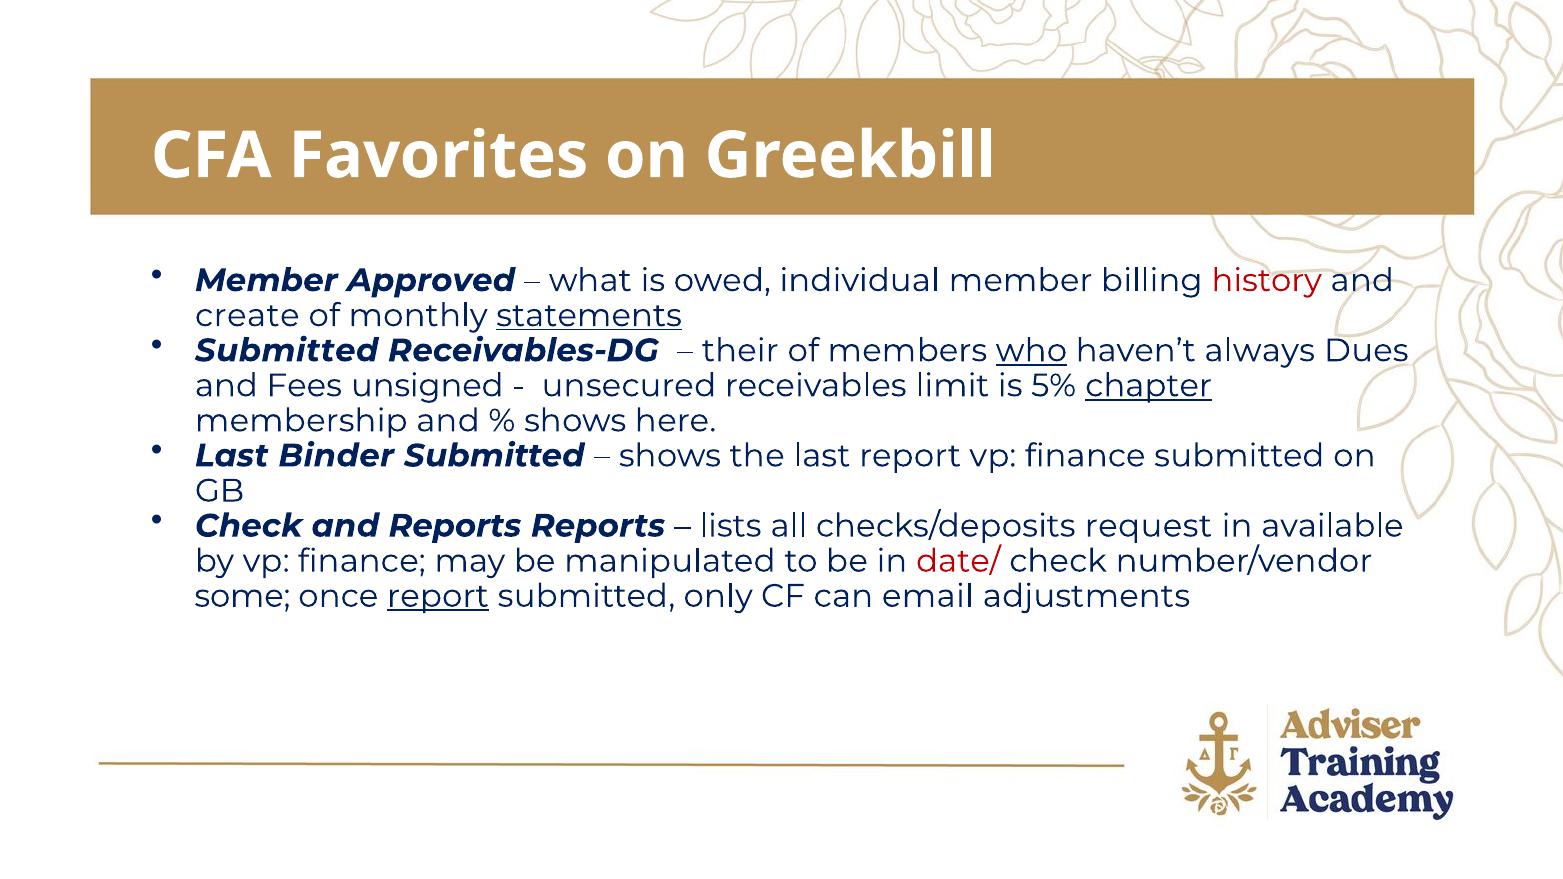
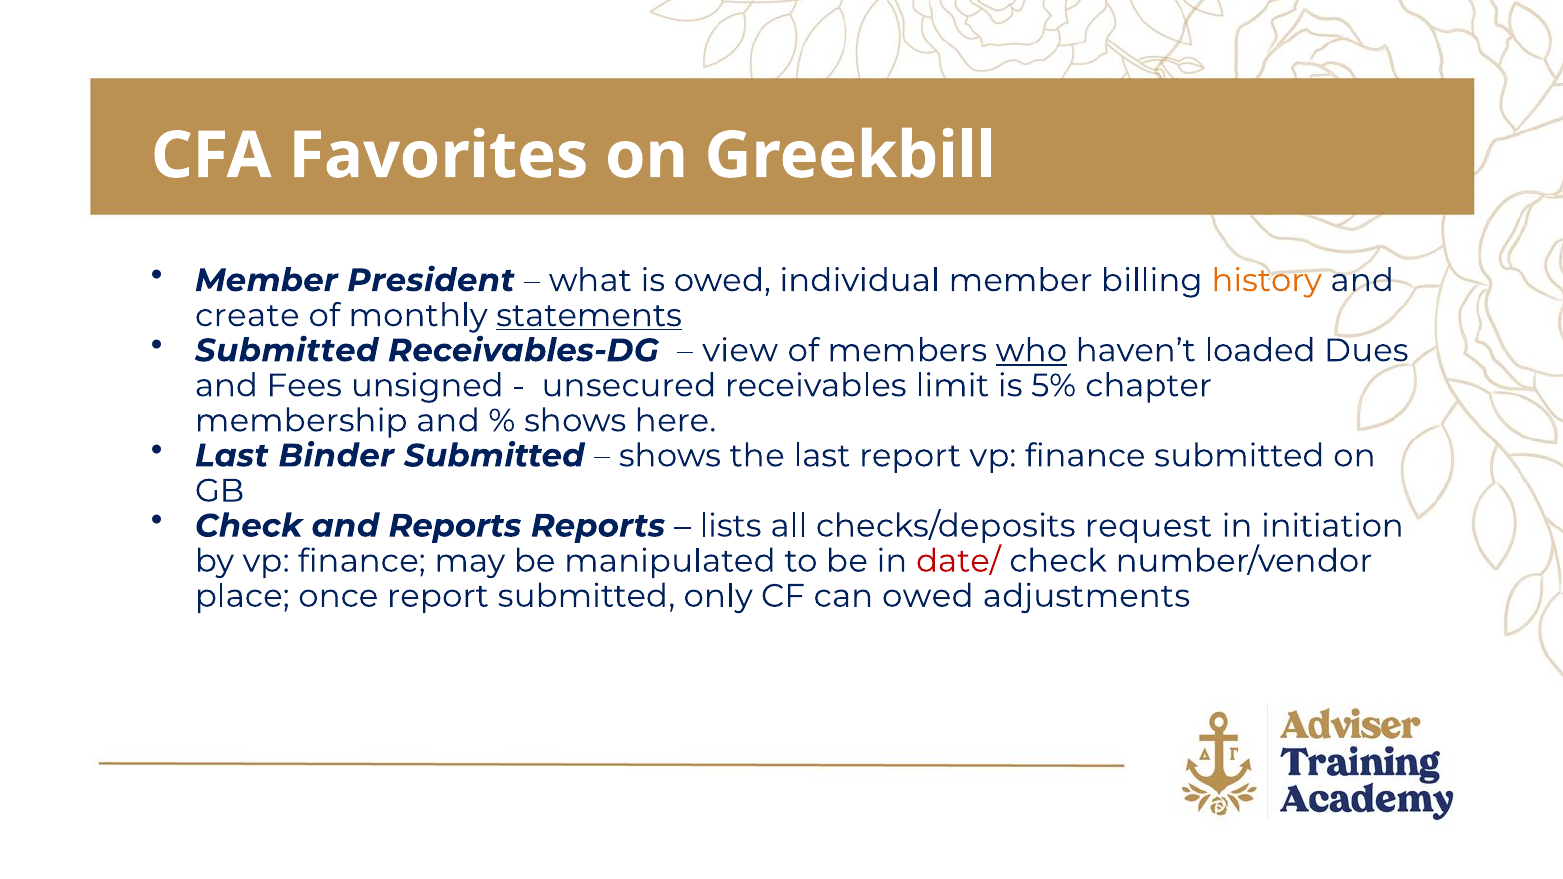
Approved: Approved -> President
history colour: red -> orange
their: their -> view
always: always -> loaded
chapter underline: present -> none
available: available -> initiation
some: some -> place
report at (438, 596) underline: present -> none
can email: email -> owed
